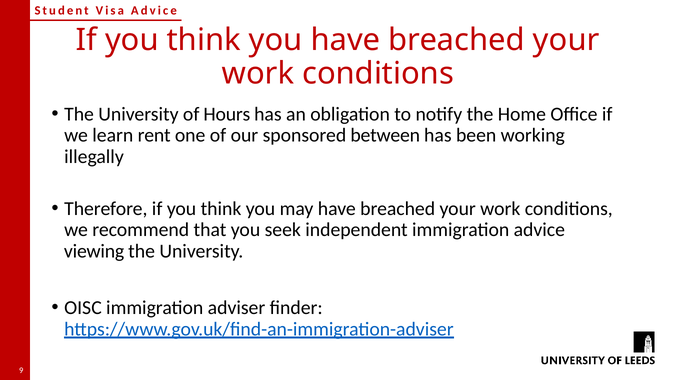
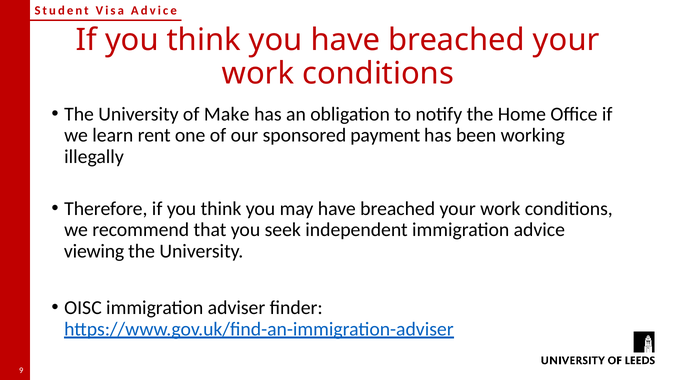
Hours: Hours -> Make
between: between -> payment
